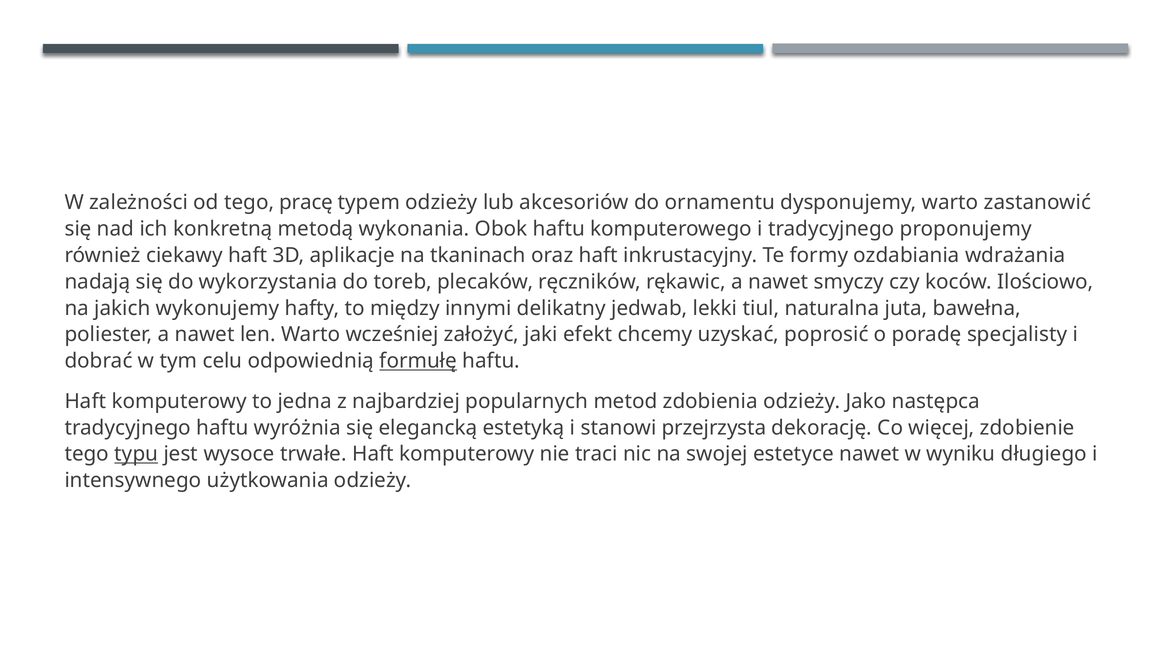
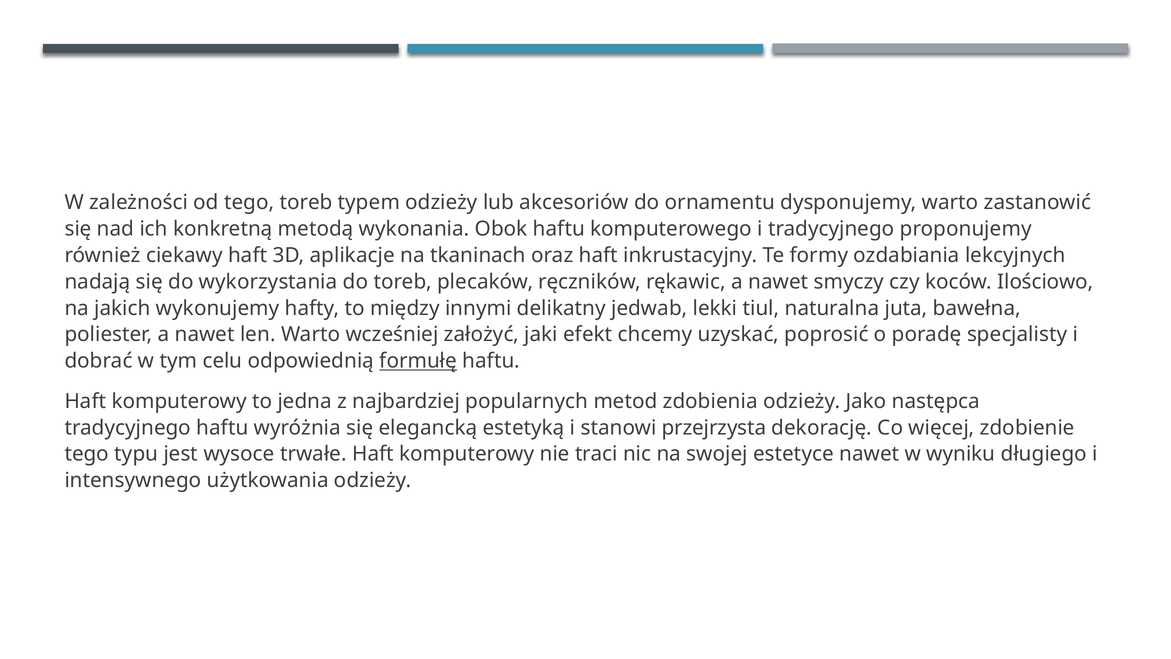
tego pracę: pracę -> toreb
wdrażania: wdrażania -> lekcyjnych
typu underline: present -> none
